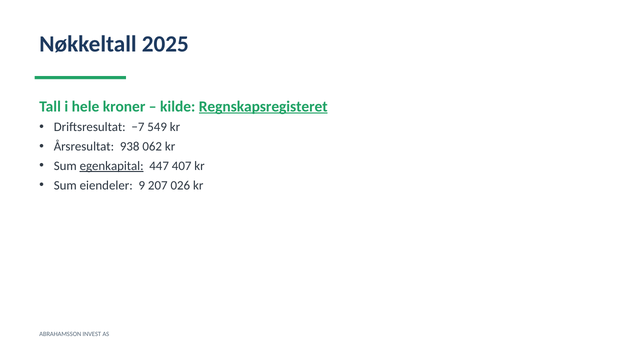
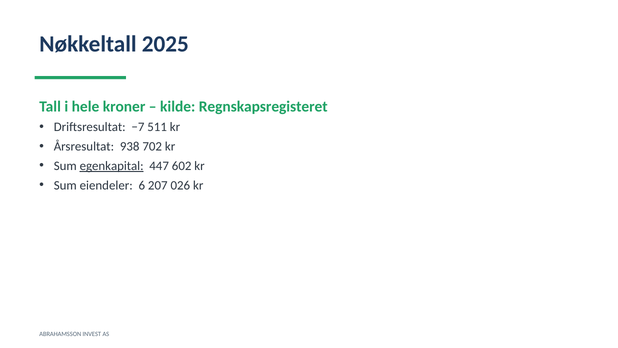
Regnskapsregisteret underline: present -> none
549: 549 -> 511
062: 062 -> 702
407: 407 -> 602
9: 9 -> 6
